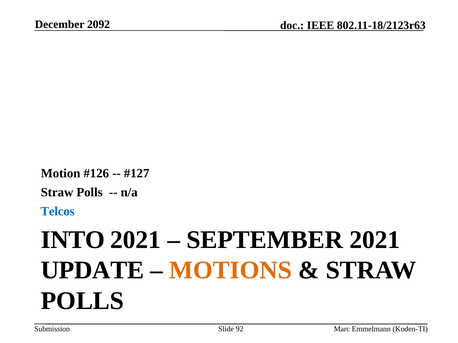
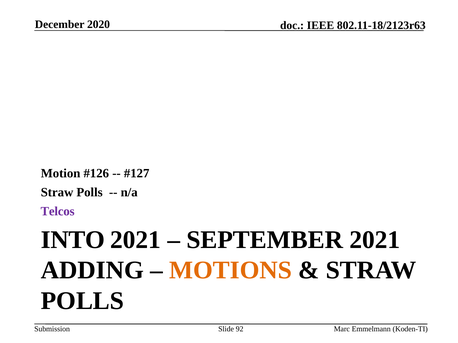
2092: 2092 -> 2020
Telcos colour: blue -> purple
UPDATE: UPDATE -> ADDING
